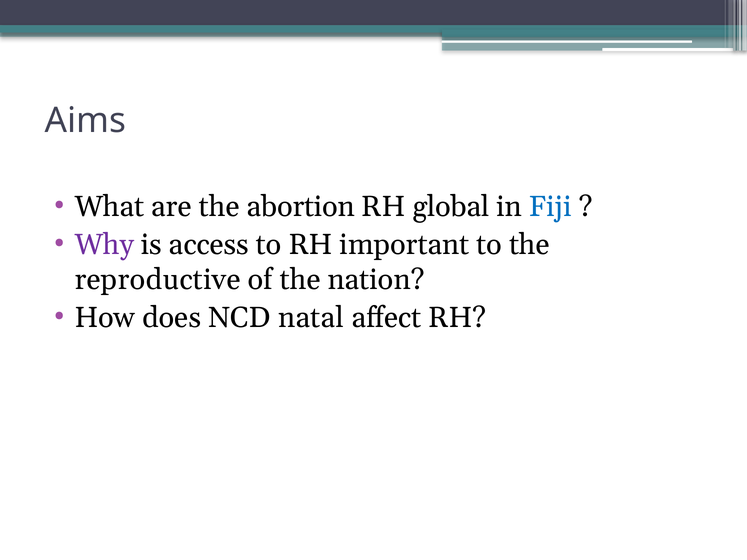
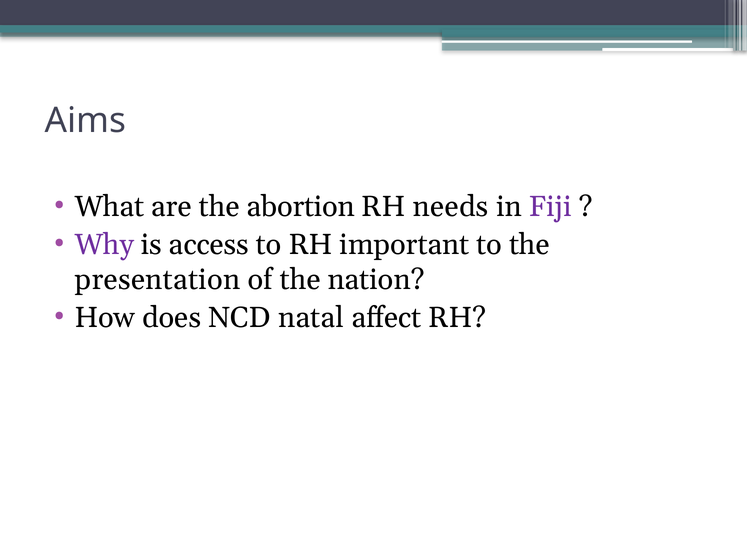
global: global -> needs
Fiji colour: blue -> purple
reproductive: reproductive -> presentation
